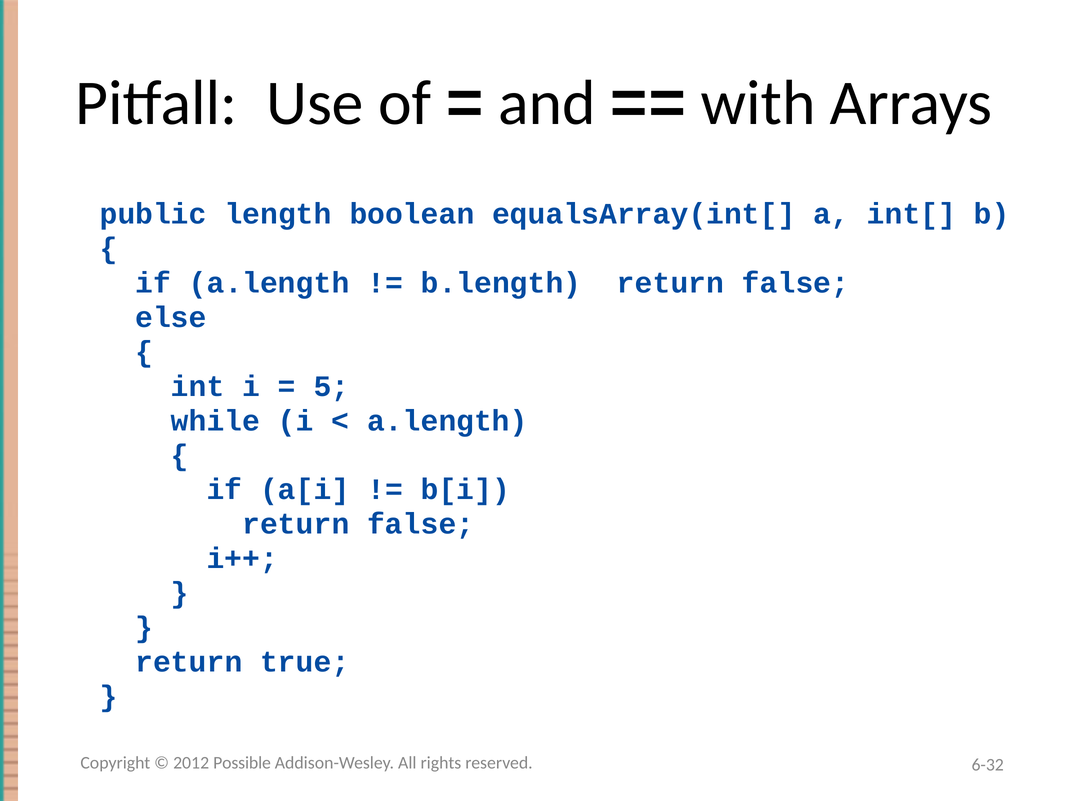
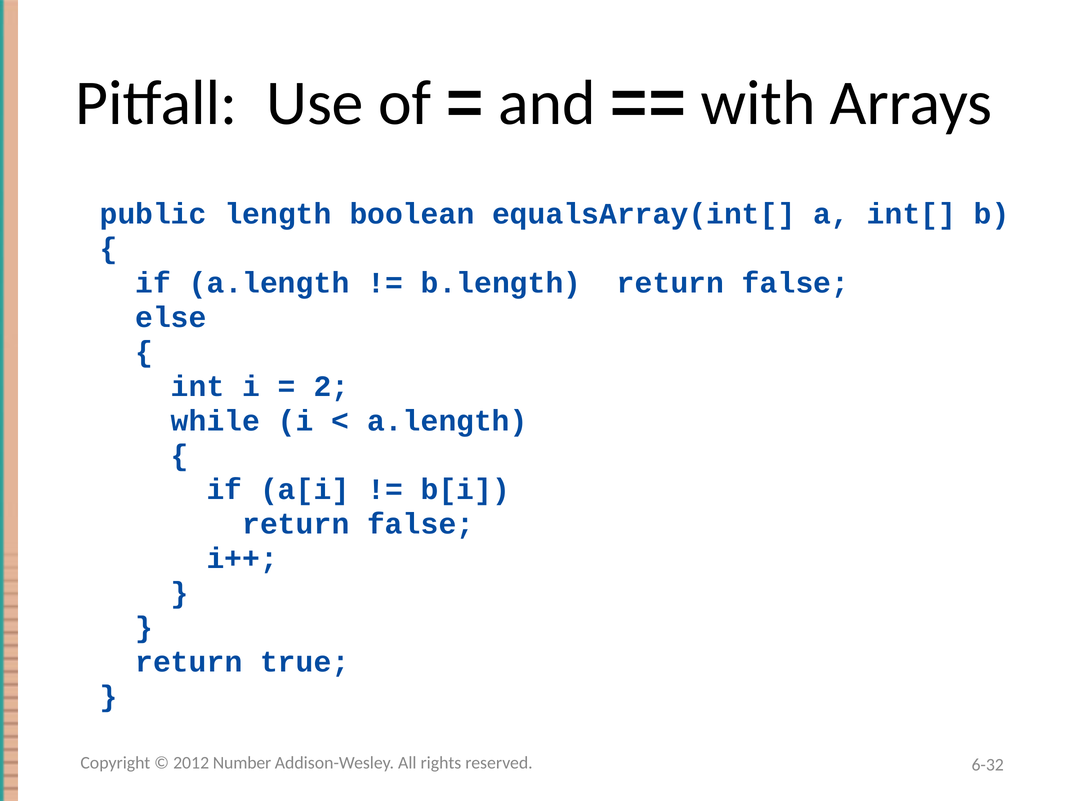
5: 5 -> 2
Possible: Possible -> Number
